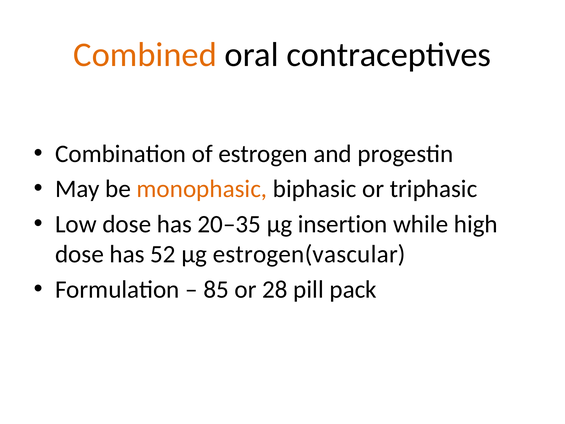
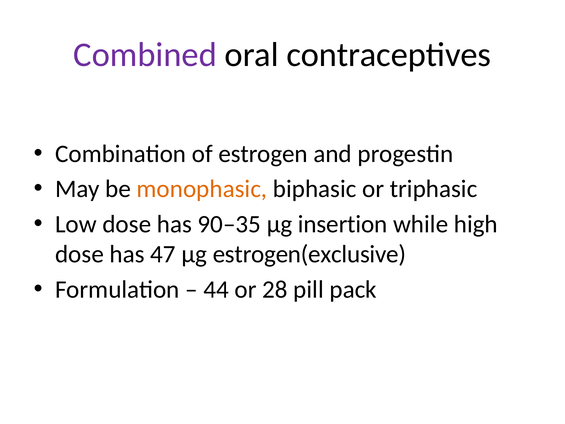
Combined colour: orange -> purple
20–35: 20–35 -> 90–35
52: 52 -> 47
estrogen(vascular: estrogen(vascular -> estrogen(exclusive
85: 85 -> 44
